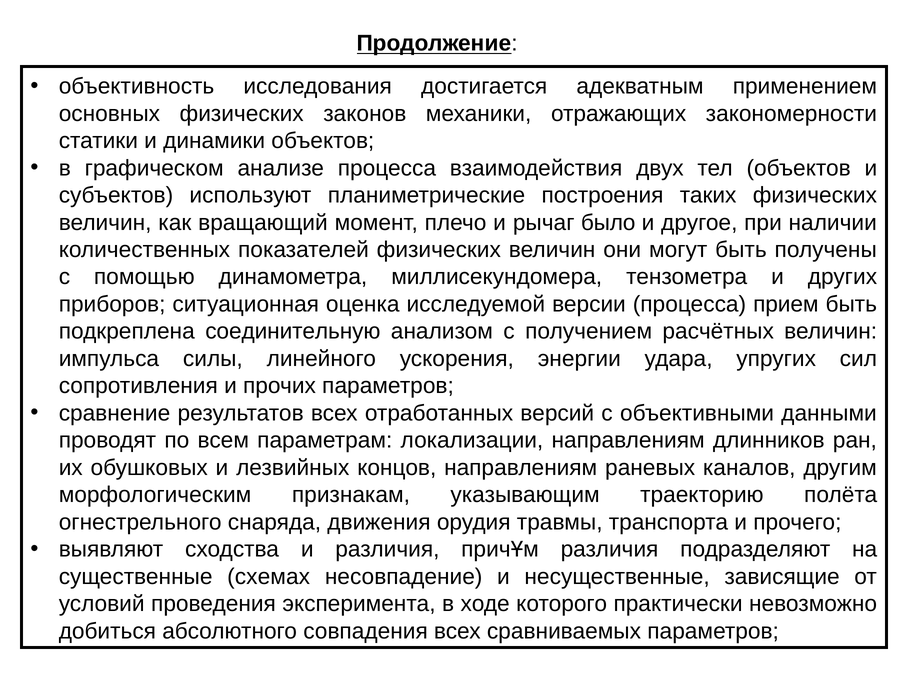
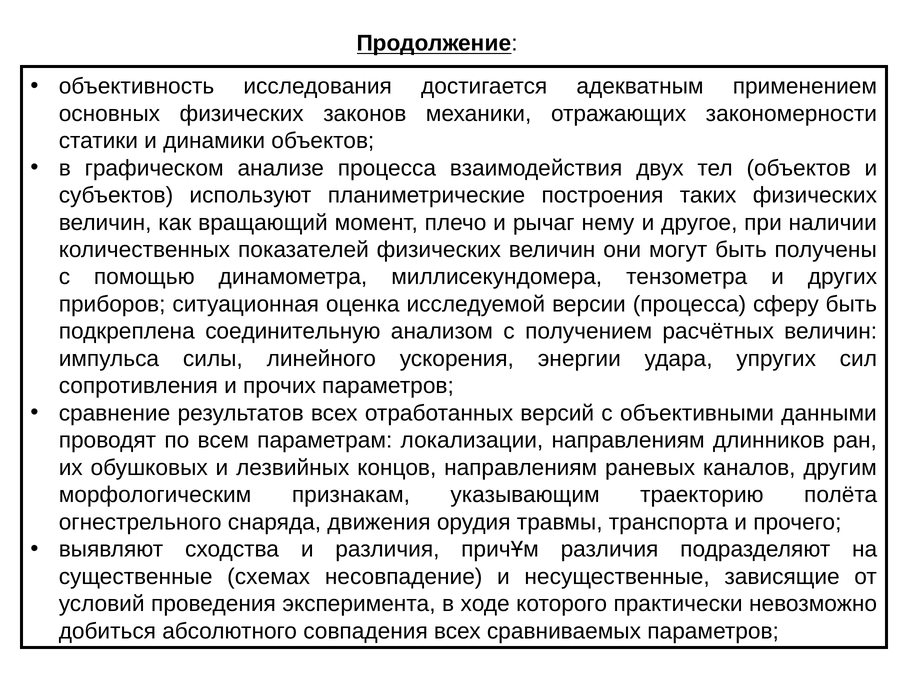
было: было -> нему
прием: прием -> сферу
